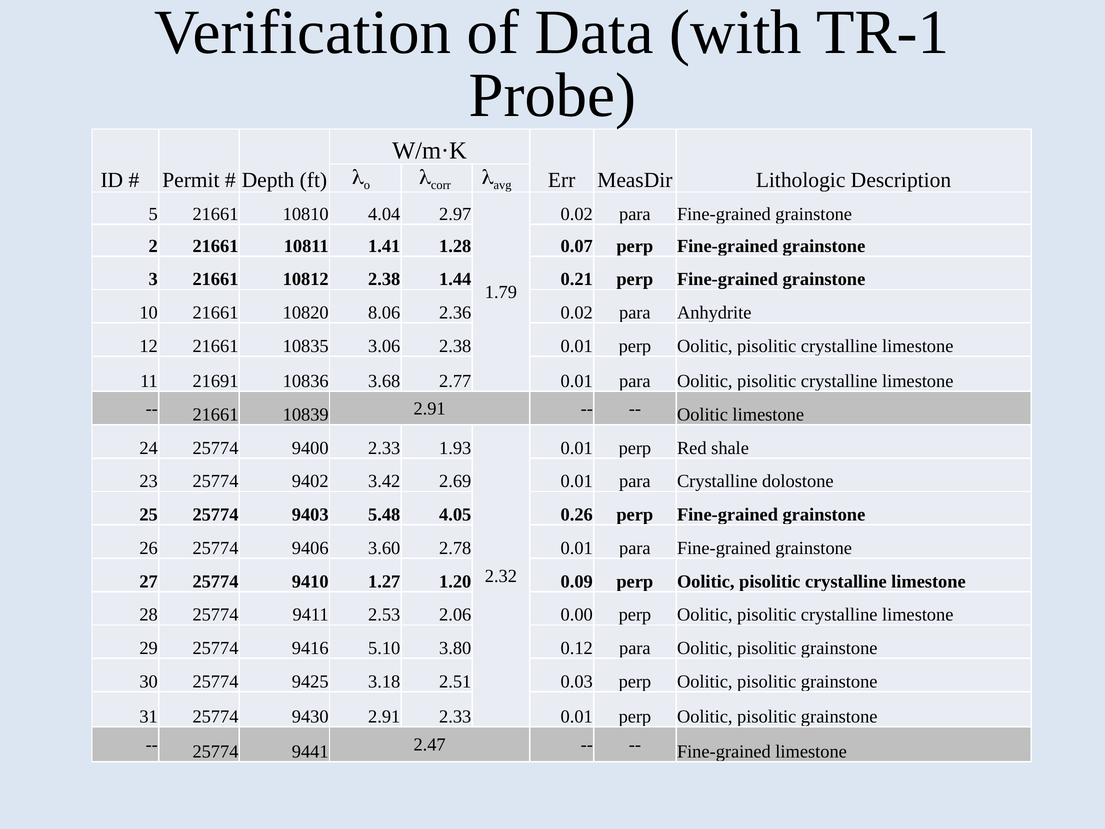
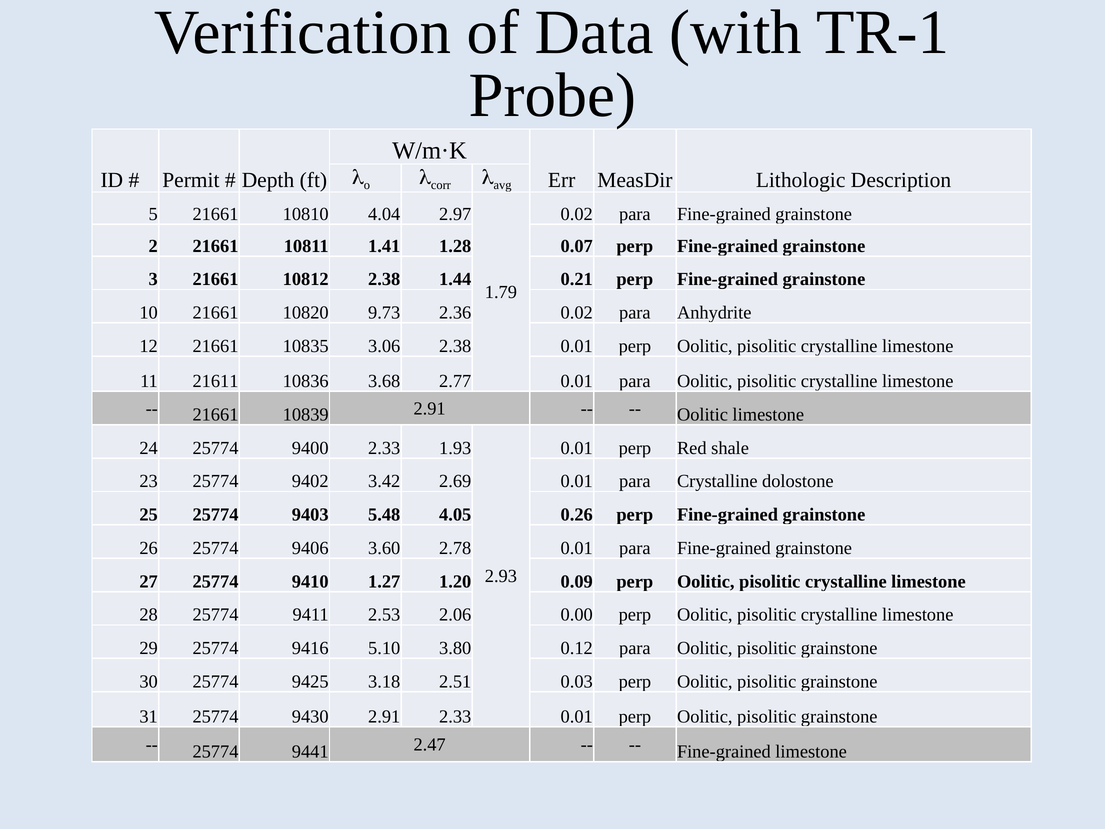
8.06: 8.06 -> 9.73
21691: 21691 -> 21611
2.32: 2.32 -> 2.93
